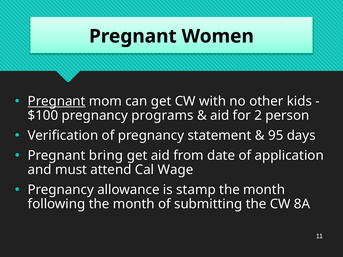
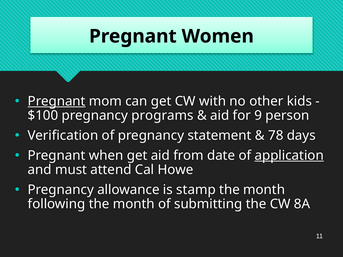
2: 2 -> 9
95: 95 -> 78
bring: bring -> when
application underline: none -> present
Wage: Wage -> Howe
